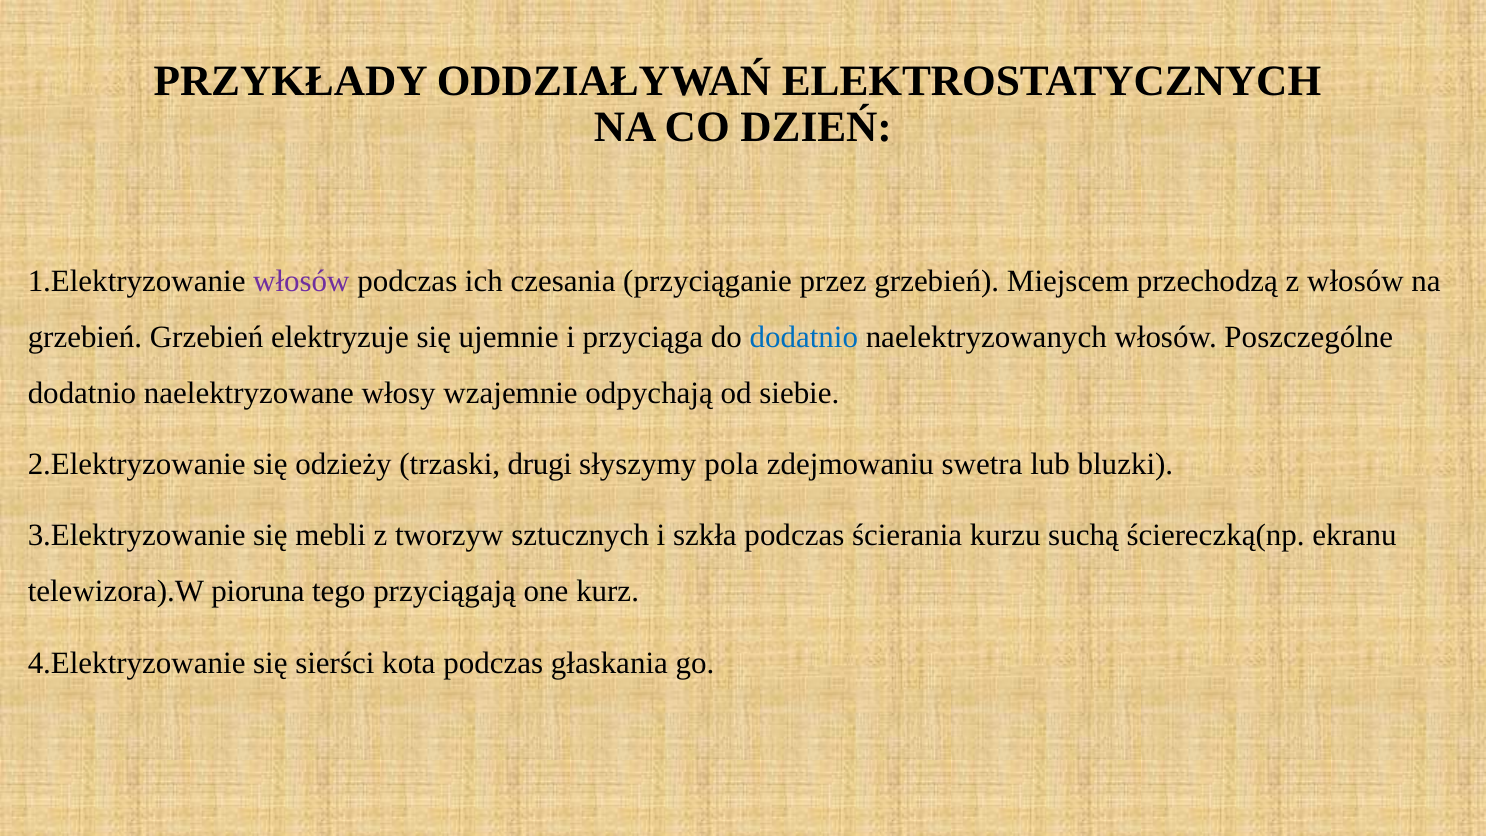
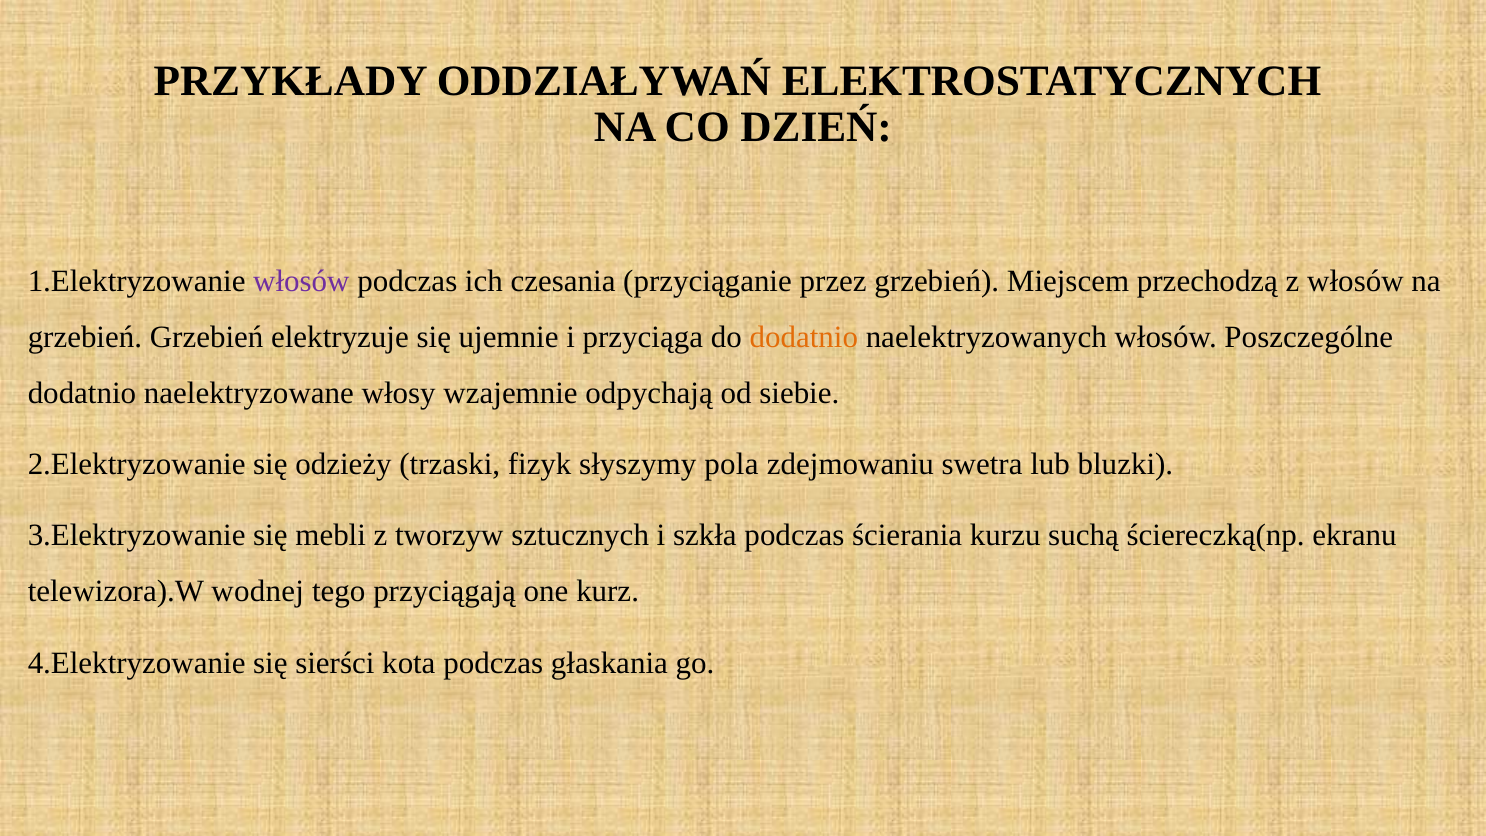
dodatnio at (804, 337) colour: blue -> orange
drugi: drugi -> fizyk
pioruna: pioruna -> wodnej
